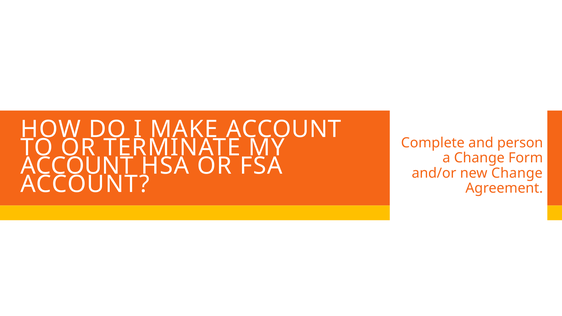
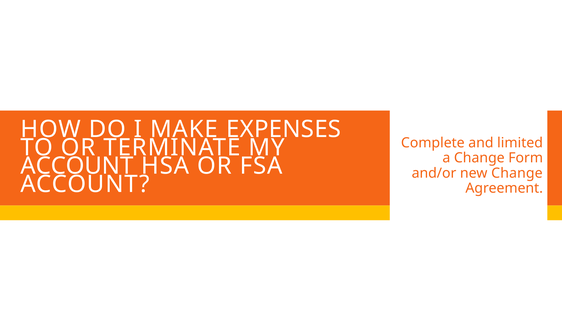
MAKE ACCOUNT: ACCOUNT -> EXPENSES
person: person -> limited
